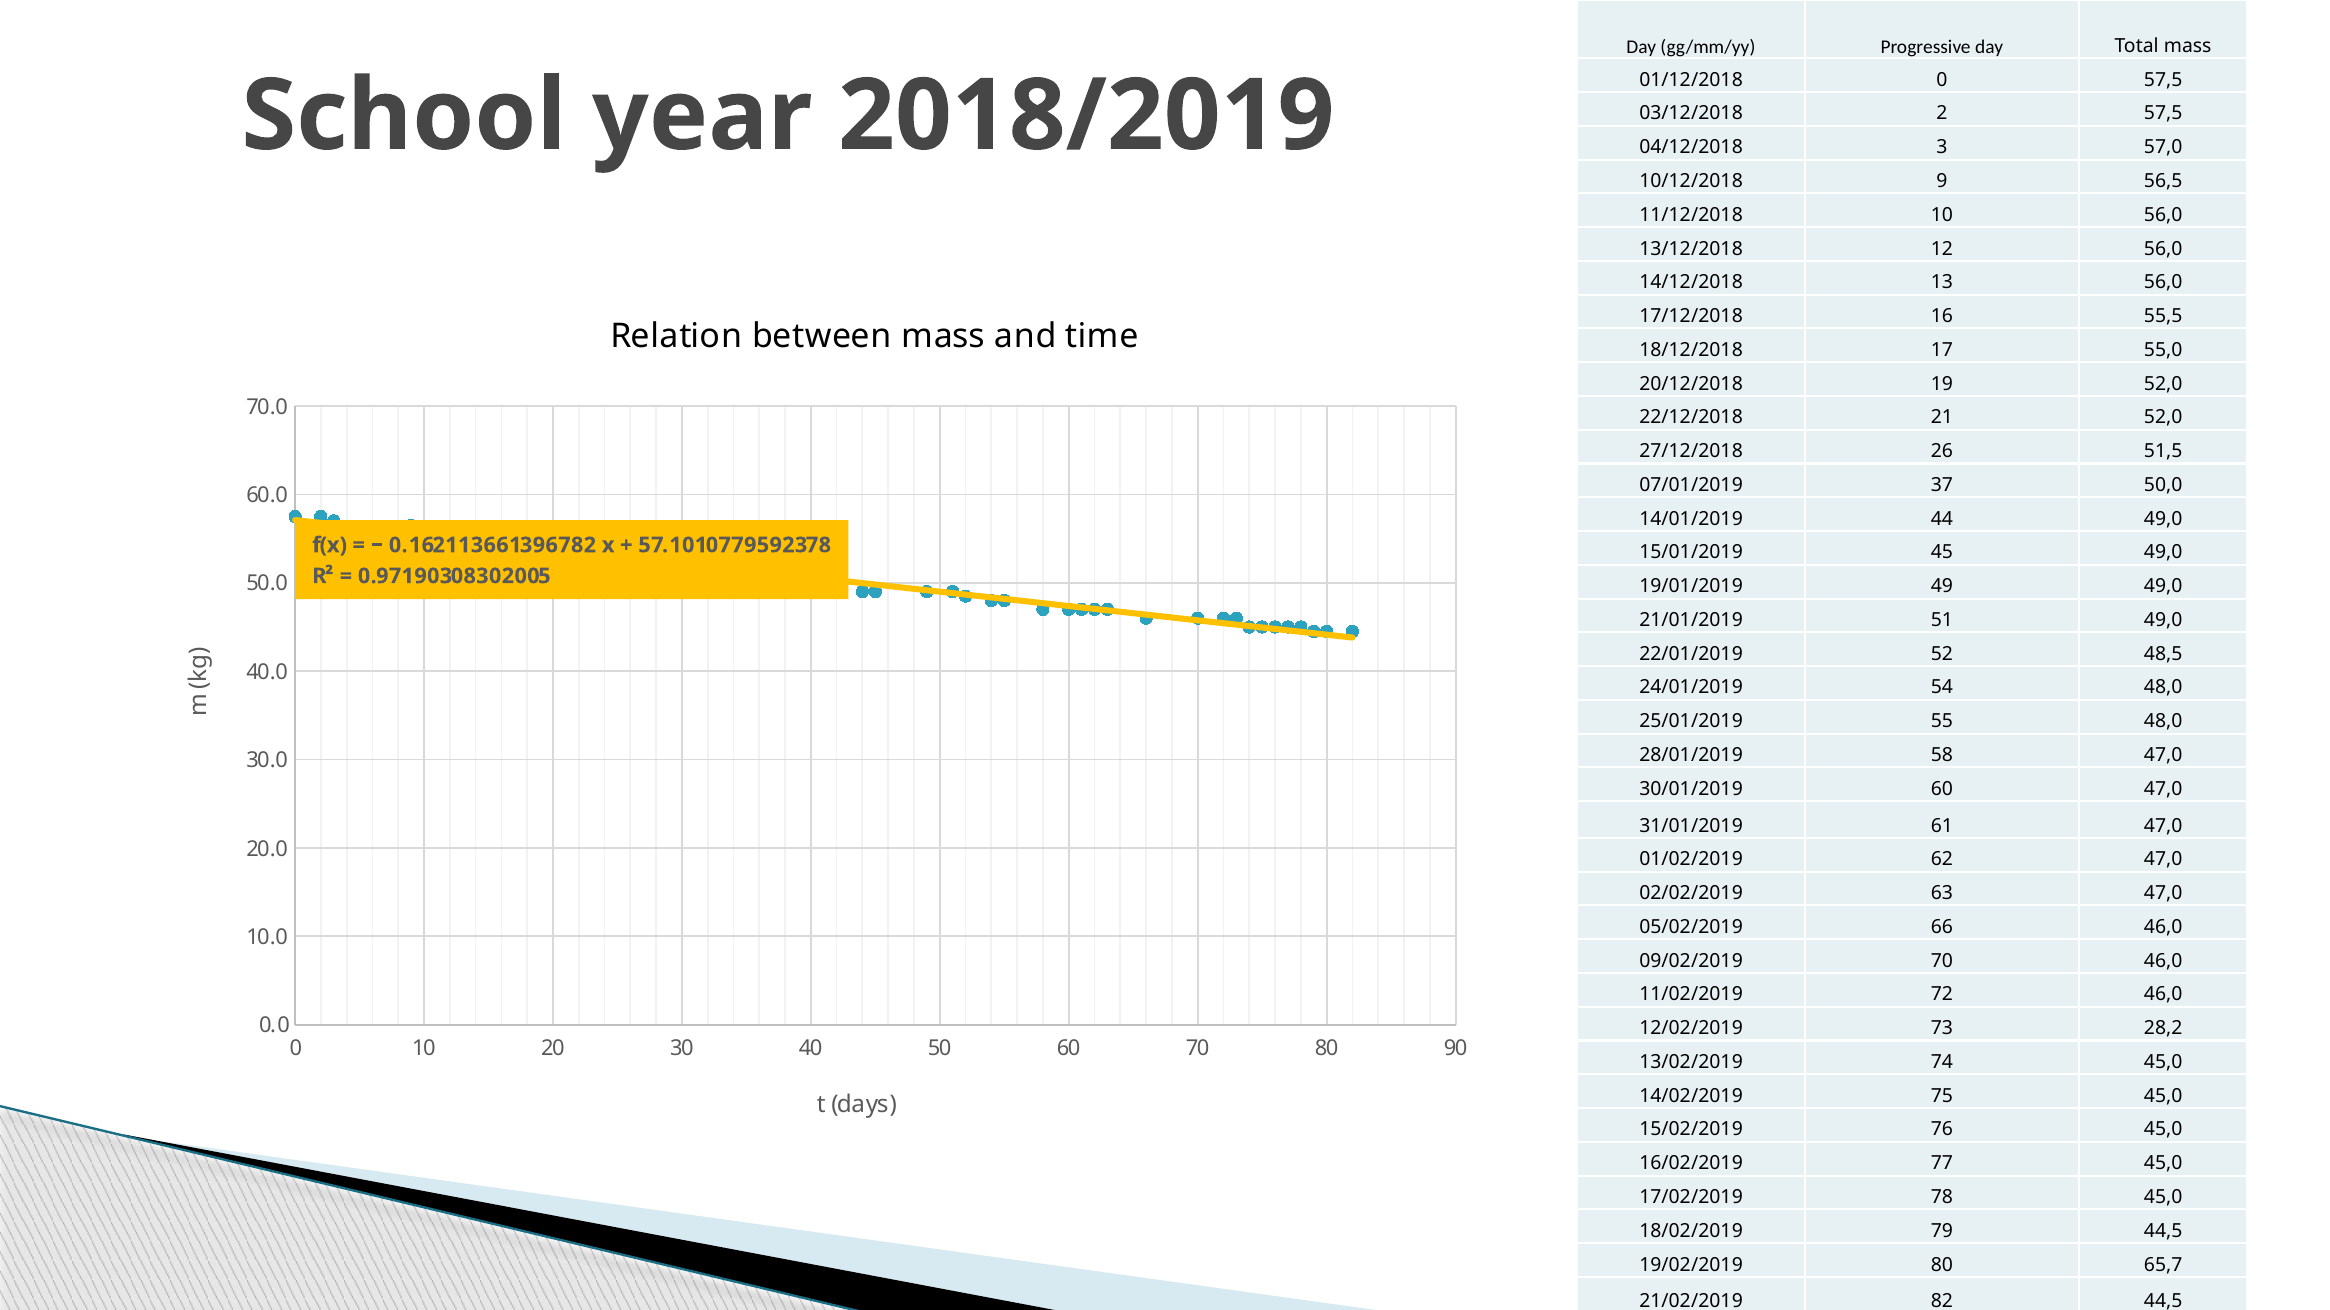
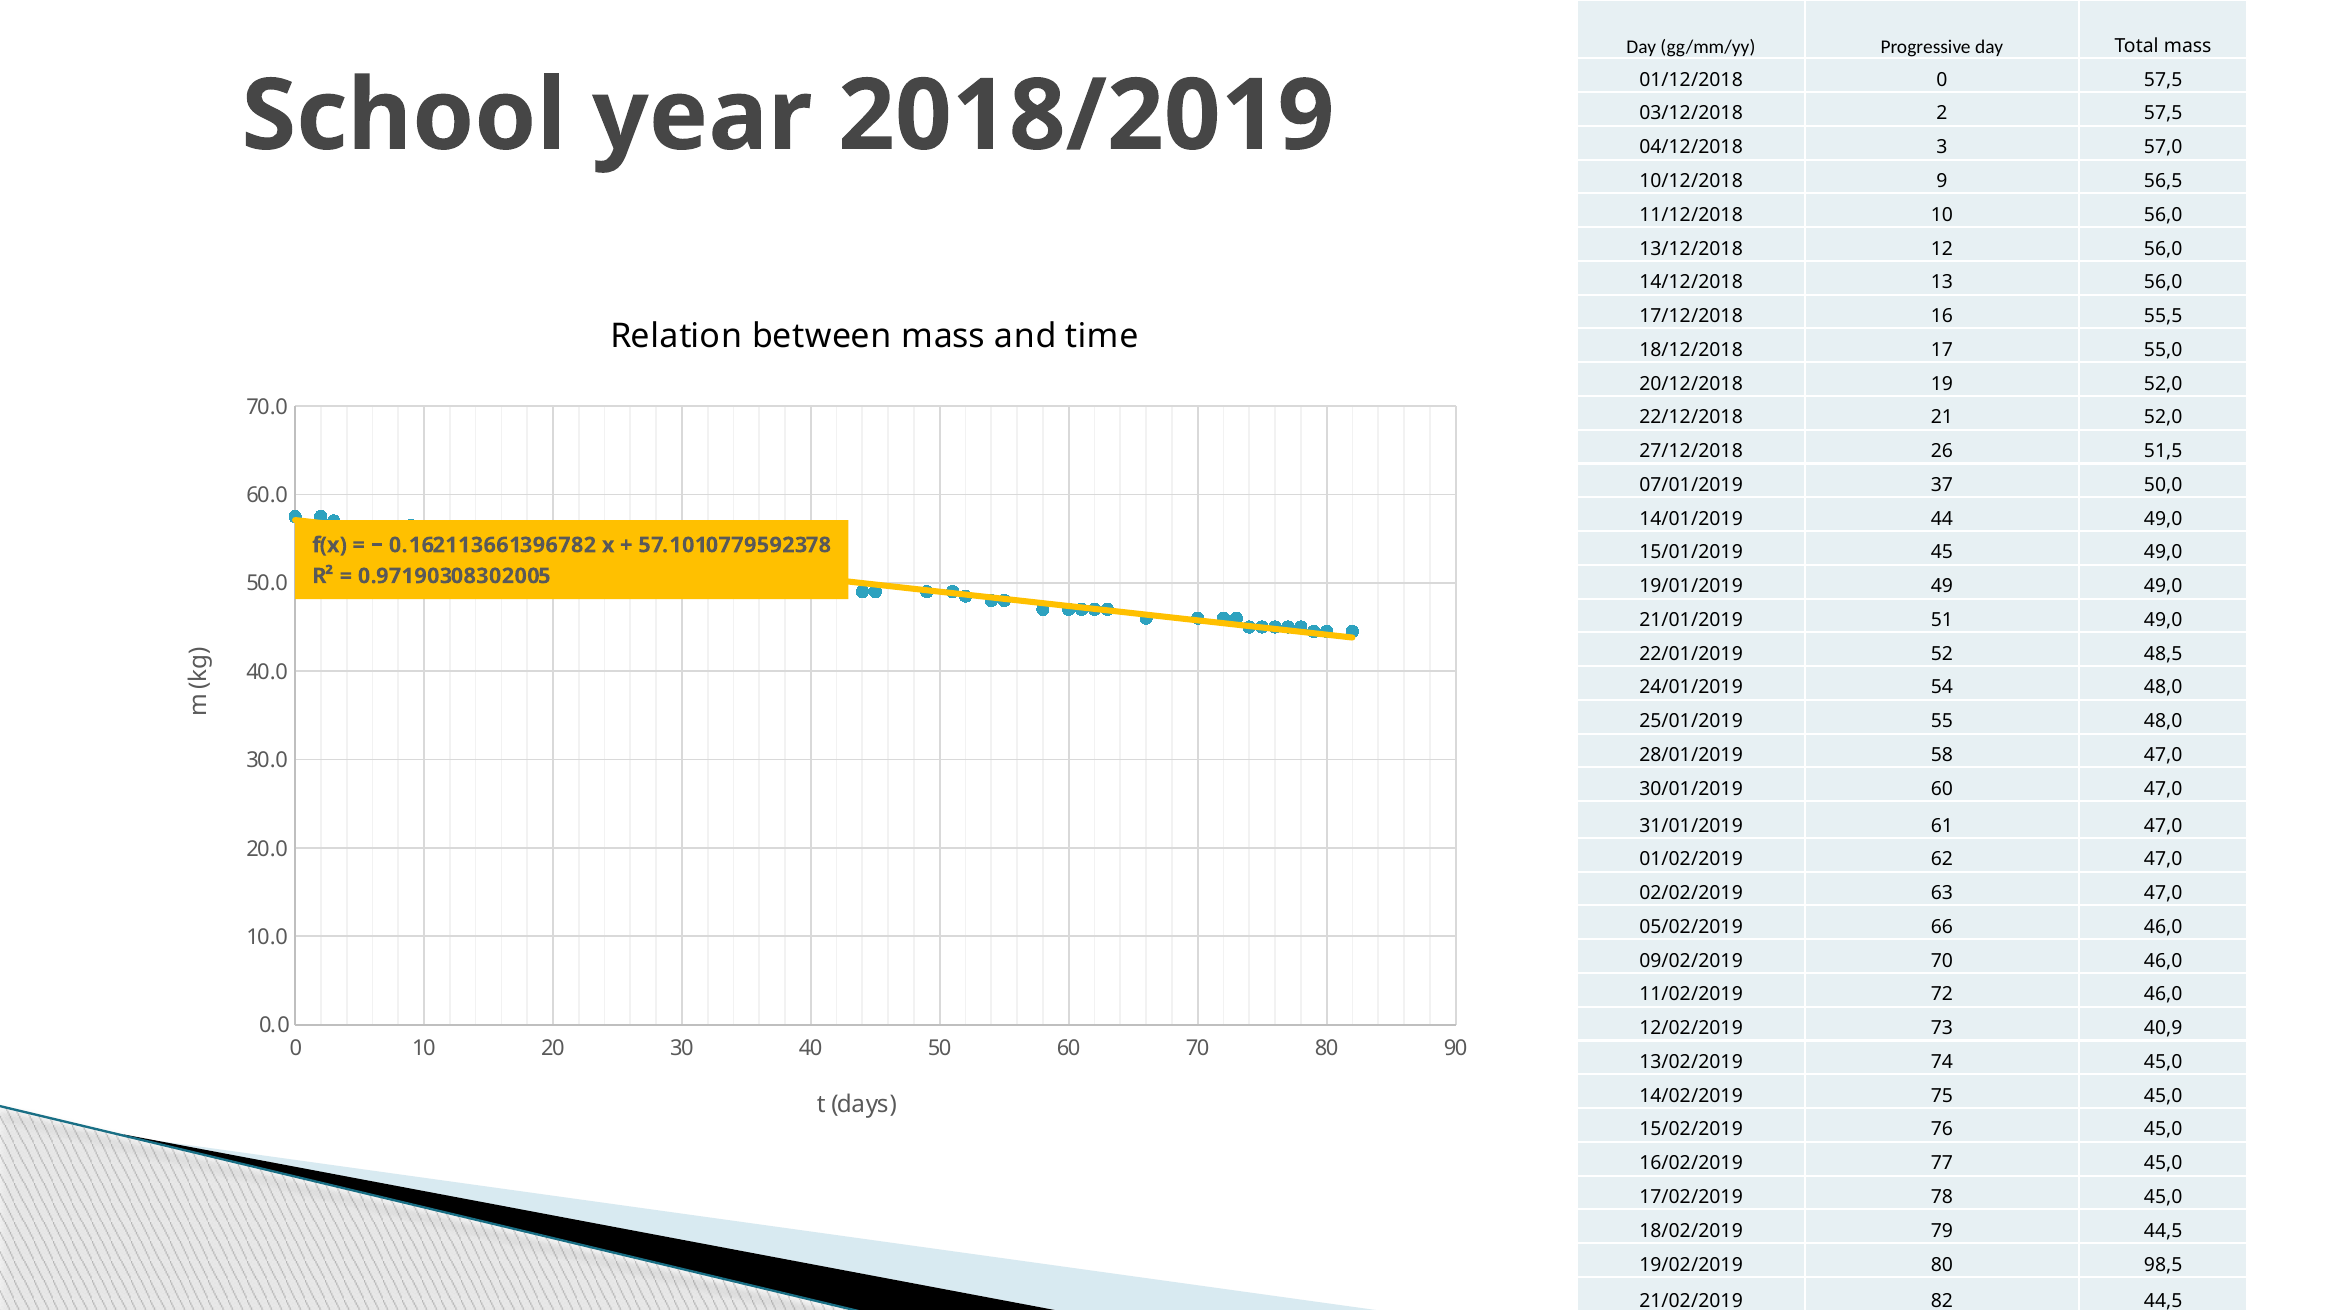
28,2: 28,2 -> 40,9
65,7: 65,7 -> 98,5
